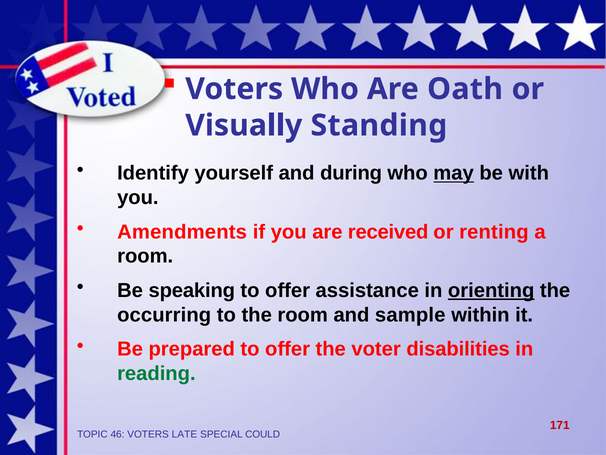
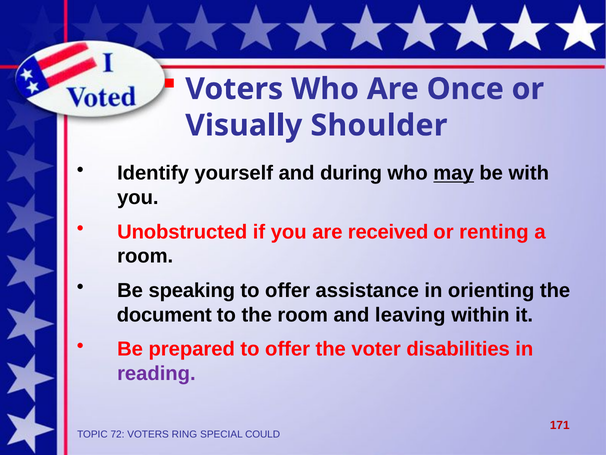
Oath: Oath -> Once
Standing: Standing -> Shoulder
Amendments: Amendments -> Unobstructed
orienting underline: present -> none
occurring: occurring -> document
sample: sample -> leaving
reading colour: green -> purple
46: 46 -> 72
LATE: LATE -> RING
